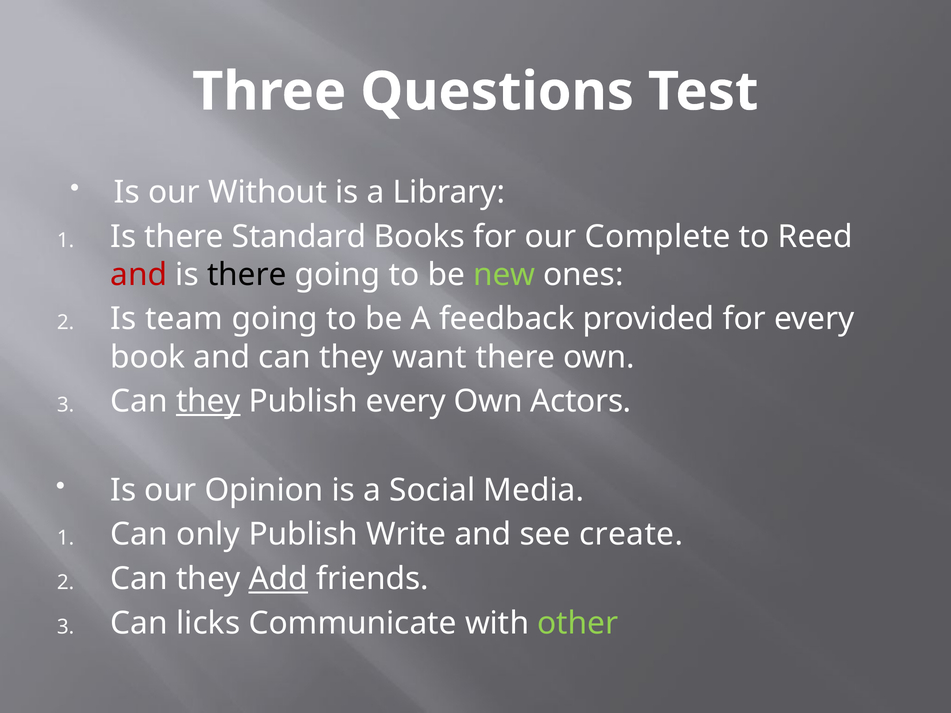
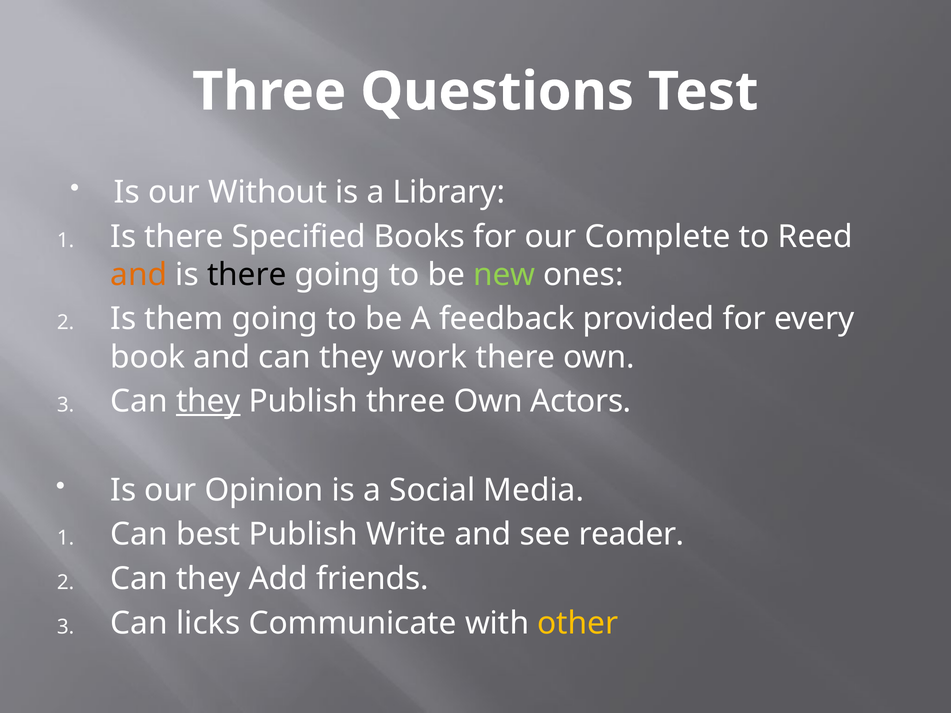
Standard: Standard -> Specified
and at (139, 275) colour: red -> orange
team: team -> them
want: want -> work
Publish every: every -> three
only: only -> best
create: create -> reader
Add underline: present -> none
other colour: light green -> yellow
